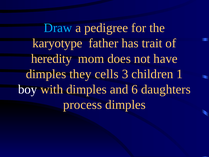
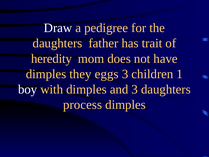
Draw colour: light blue -> white
karyotype at (57, 43): karyotype -> daughters
cells: cells -> eggs
and 6: 6 -> 3
